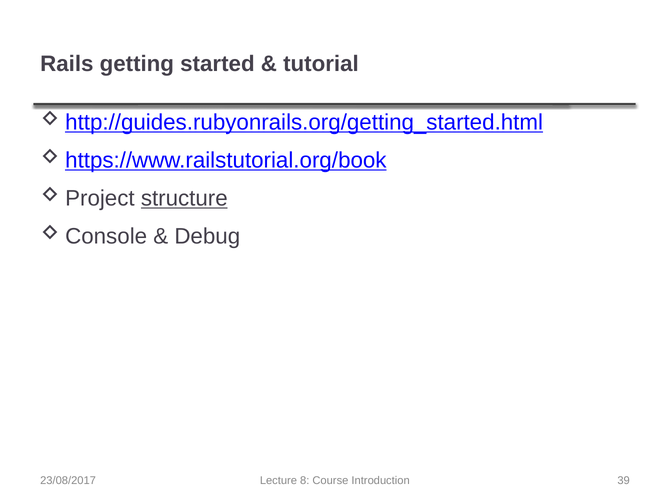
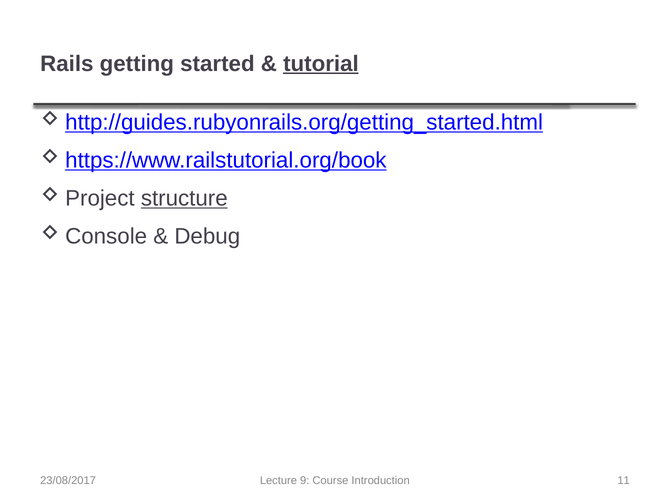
tutorial underline: none -> present
8: 8 -> 9
39: 39 -> 11
